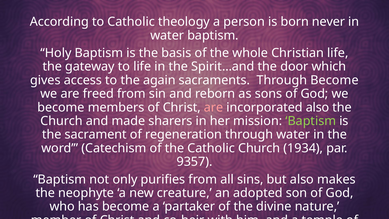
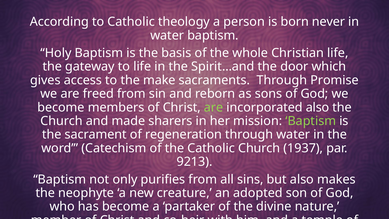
again: again -> make
Through Become: Become -> Promise
are at (214, 107) colour: pink -> light green
1934: 1934 -> 1937
9357: 9357 -> 9213
